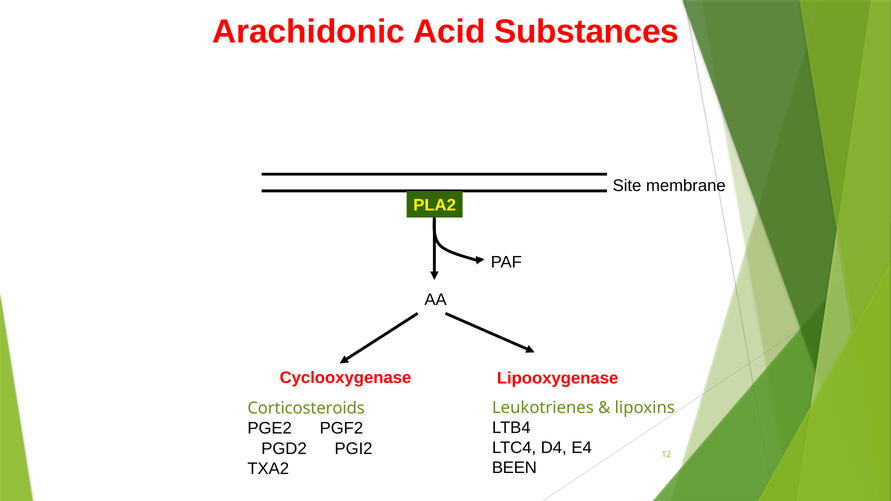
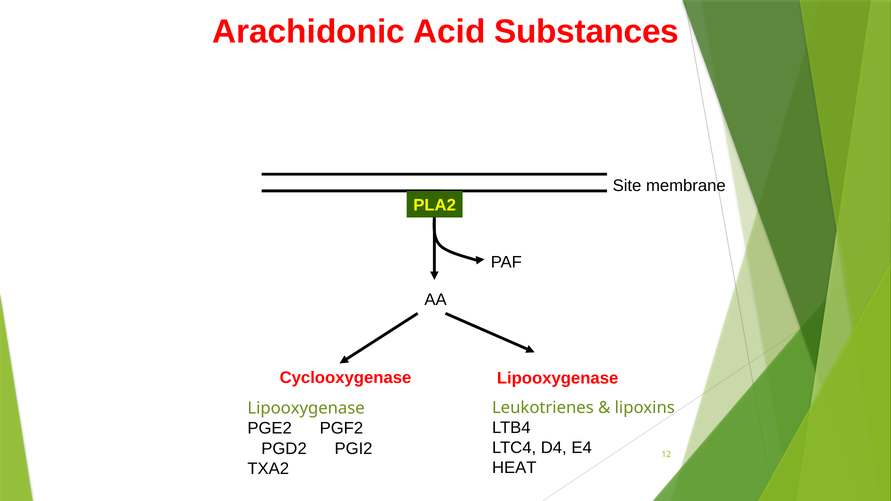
Corticosteroids at (306, 409): Corticosteroids -> Lipooxygenase
BEEN: BEEN -> HEAT
